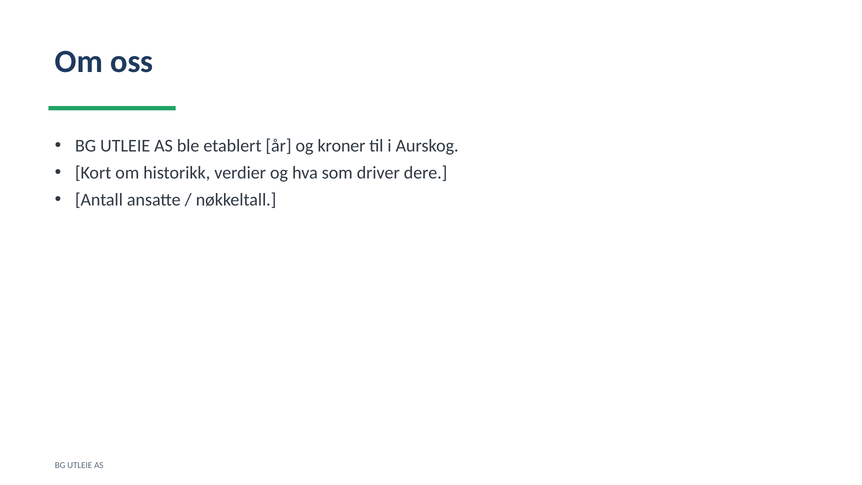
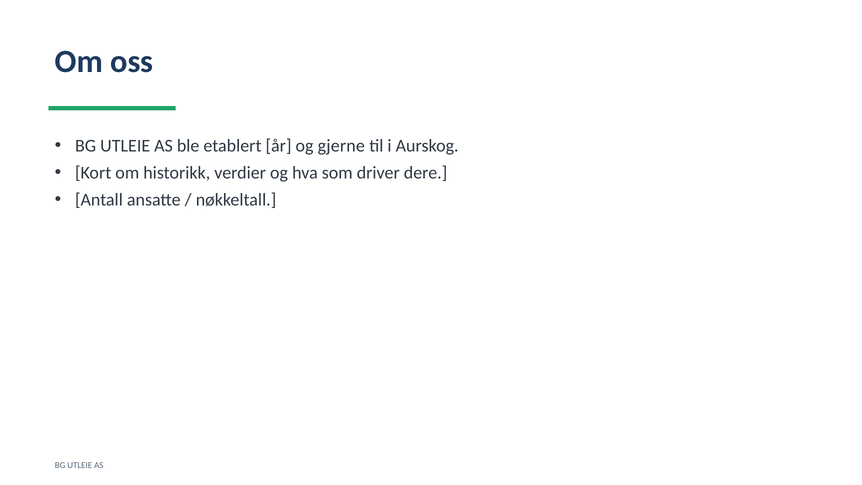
kroner: kroner -> gjerne
